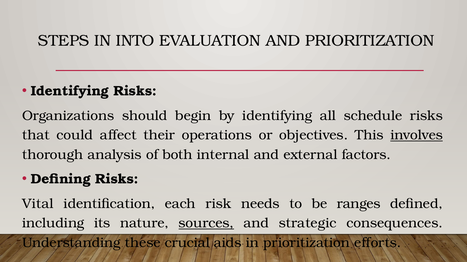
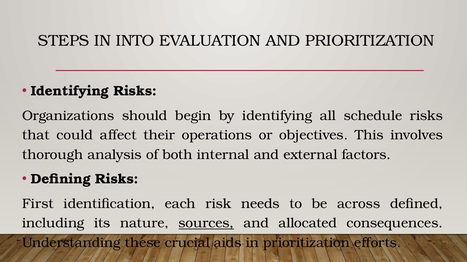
involves underline: present -> none
Vital: Vital -> First
ranges: ranges -> across
strategic: strategic -> allocated
